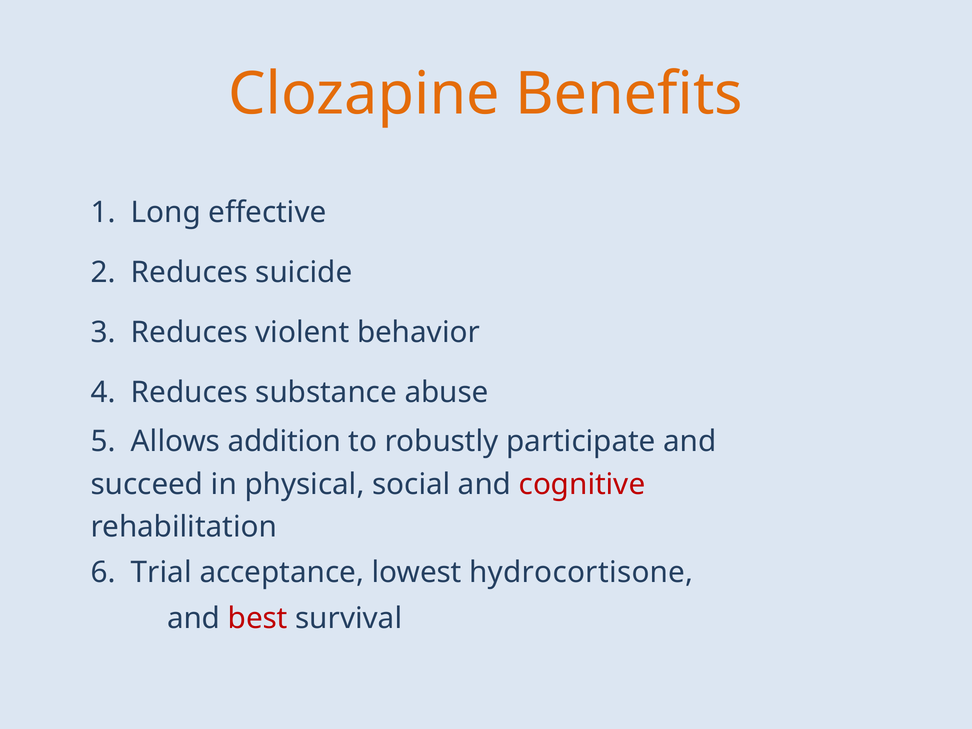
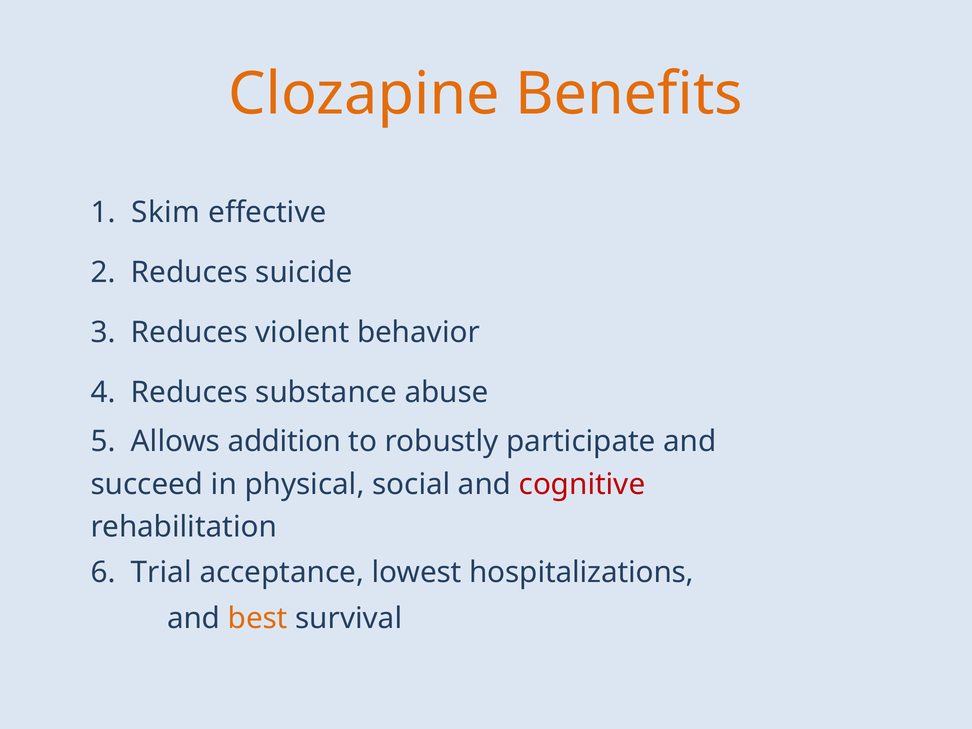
Long: Long -> Skim
hydrocortisone: hydrocortisone -> hospitalizations
best colour: red -> orange
